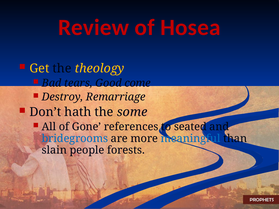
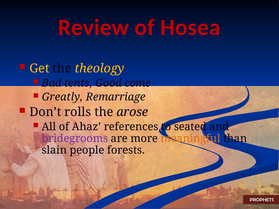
tears: tears -> tents
Destroy: Destroy -> Greatly
hath: hath -> rolls
some: some -> arose
Gone: Gone -> Ahaz
bridegrooms colour: blue -> purple
meaningful colour: blue -> orange
